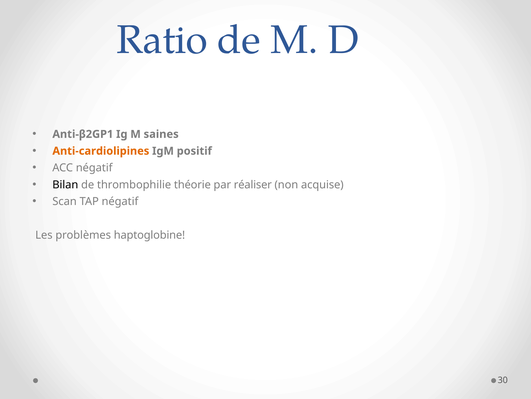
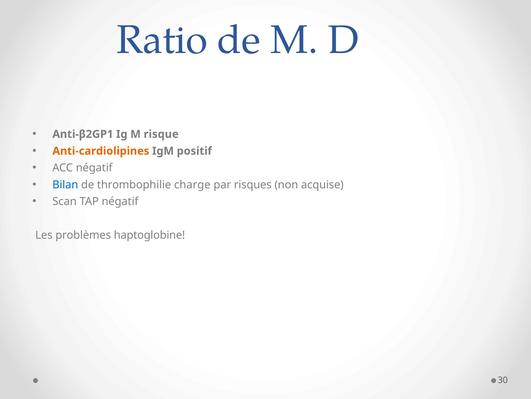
saines: saines -> risque
Bilan colour: black -> blue
théorie: théorie -> charge
réaliser: réaliser -> risques
